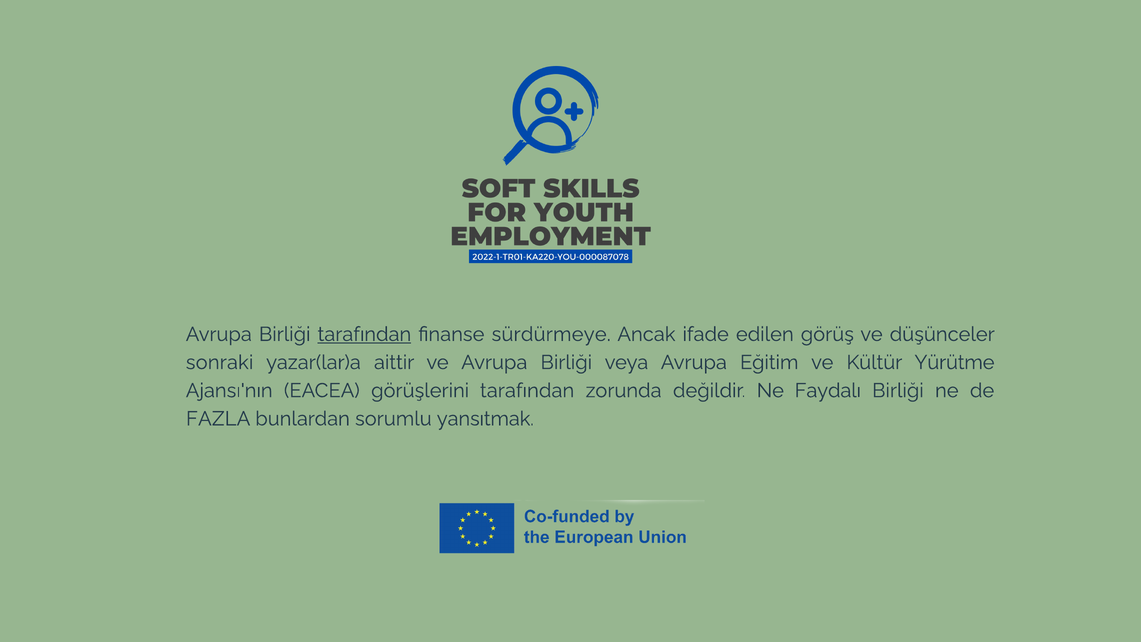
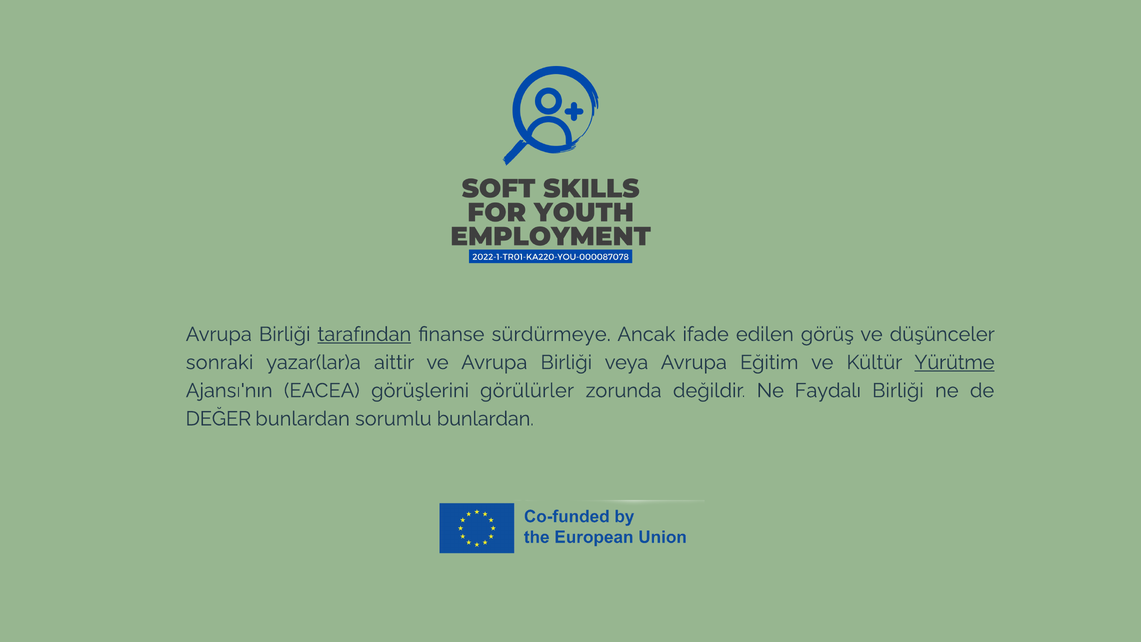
Yürütme underline: none -> present
görüşlerini tarafından: tarafından -> görülürler
FAZLA: FAZLA -> DEĞER
sorumlu yansıtmak: yansıtmak -> bunlardan
